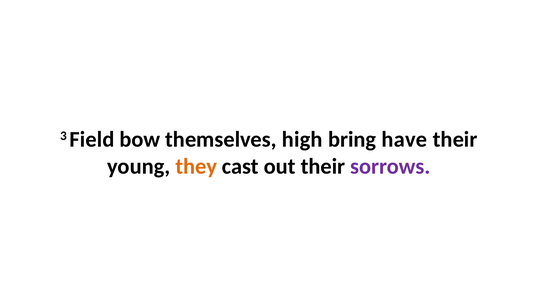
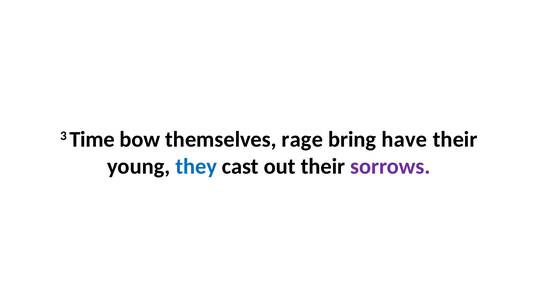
Field: Field -> Time
high: high -> rage
they colour: orange -> blue
